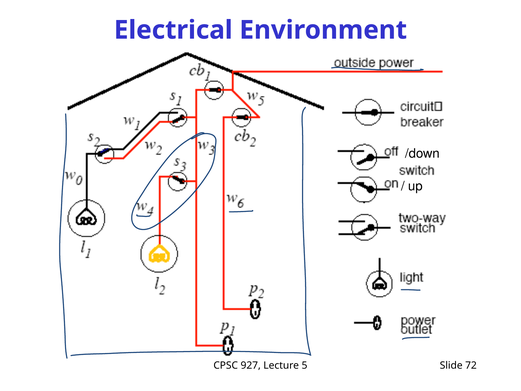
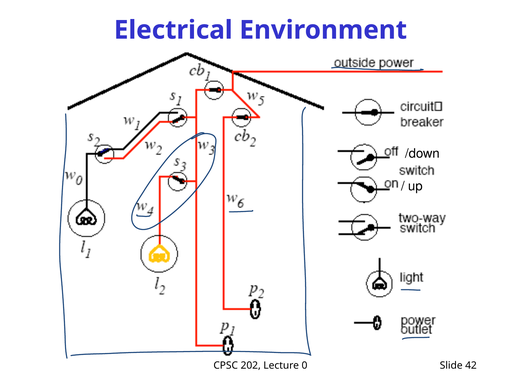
927: 927 -> 202
5: 5 -> 0
72: 72 -> 42
